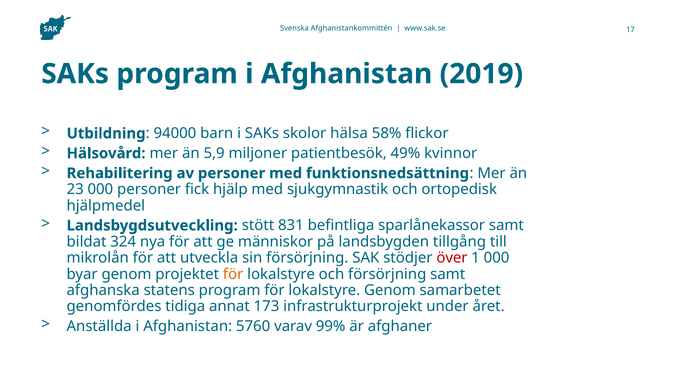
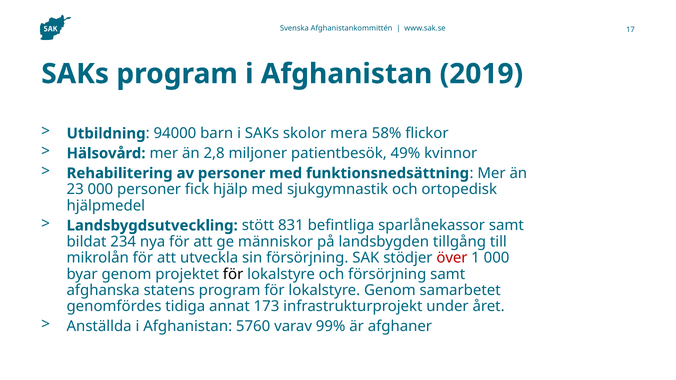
hälsa: hälsa -> mera
5,9: 5,9 -> 2,8
324: 324 -> 234
för at (233, 274) colour: orange -> black
